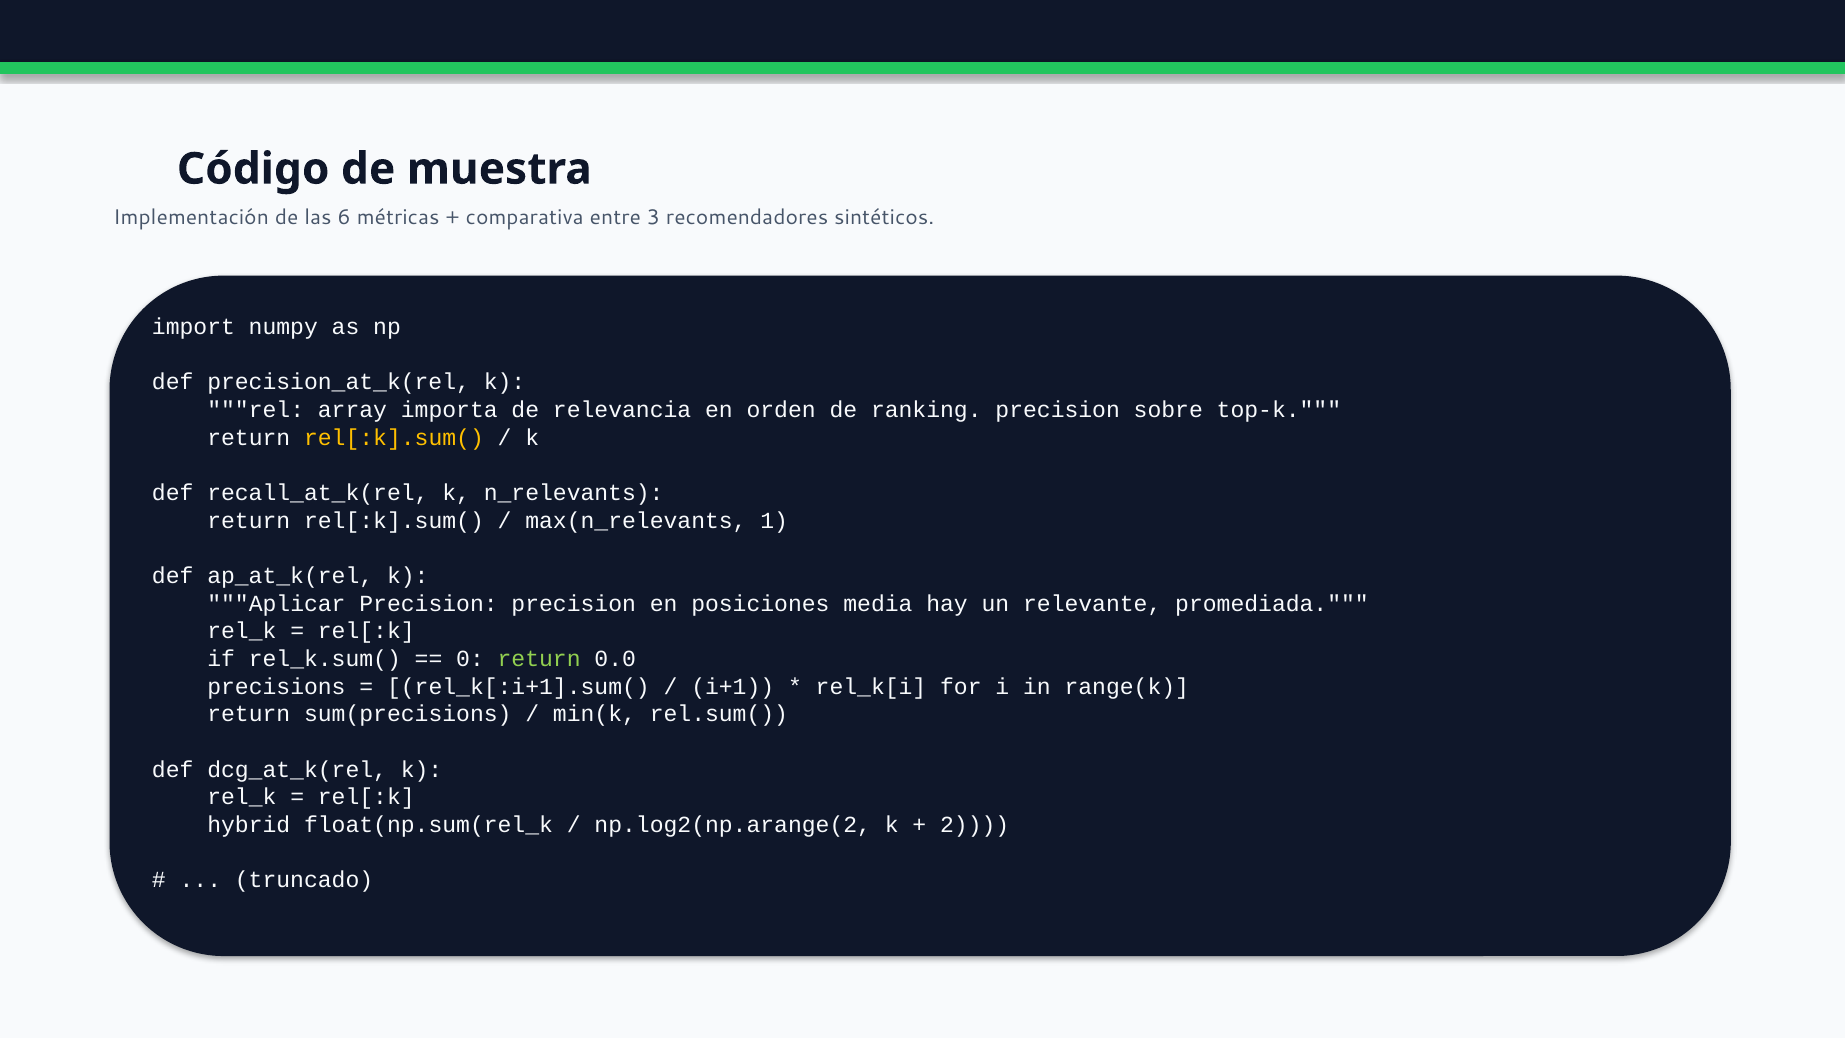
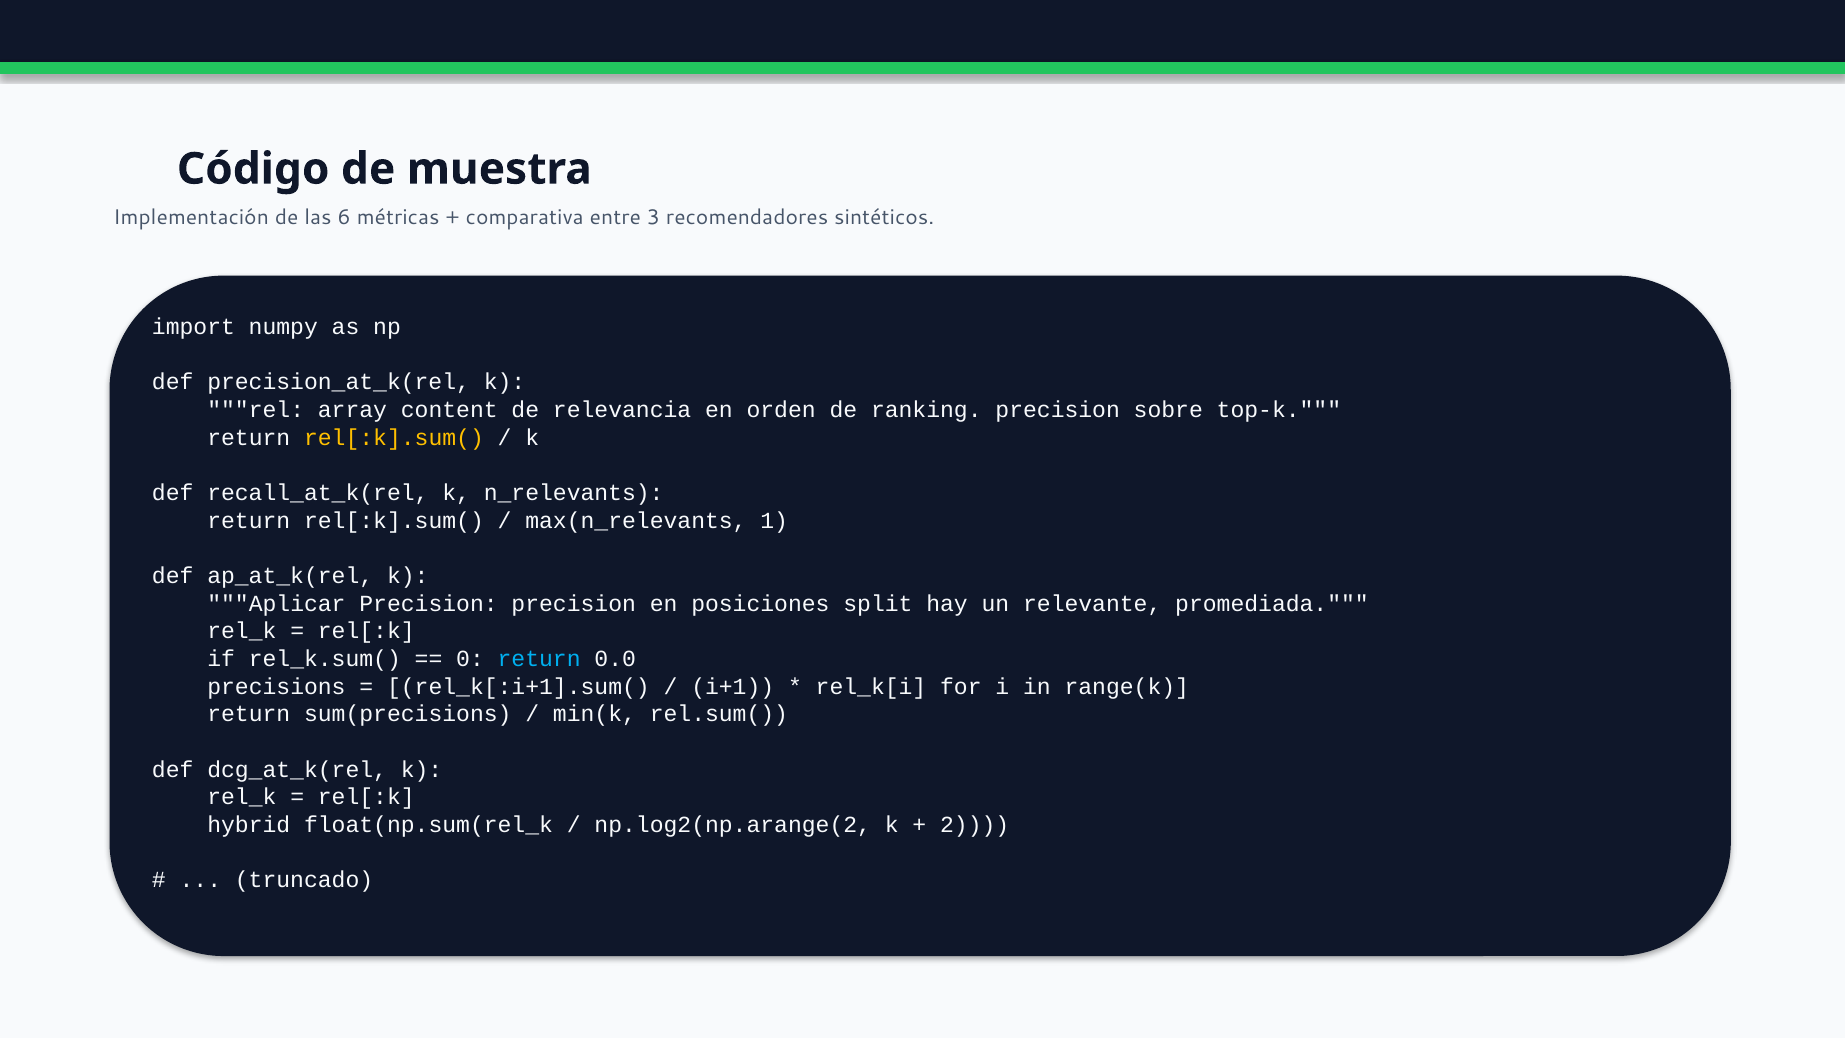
importa: importa -> content
media: media -> split
return at (539, 659) colour: light green -> light blue
